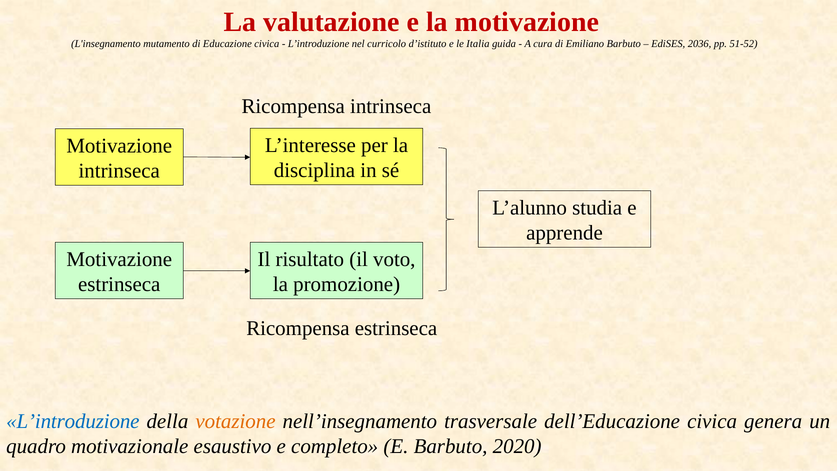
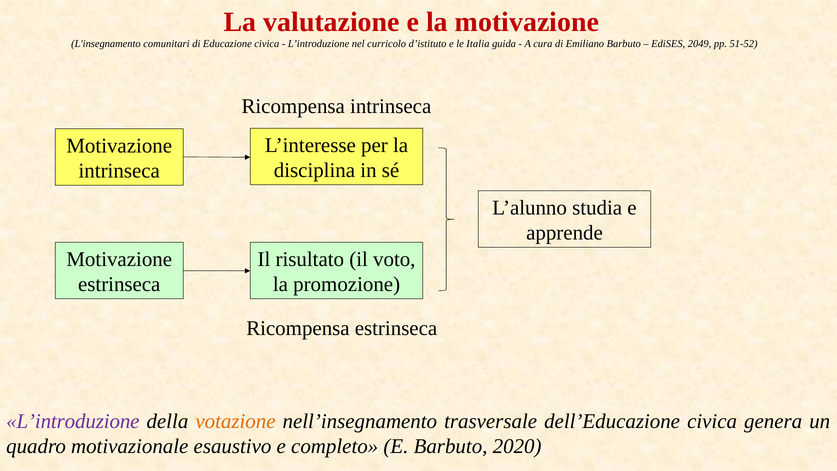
mutamento: mutamento -> comunitari
2036: 2036 -> 2049
L’introduzione at (73, 421) colour: blue -> purple
